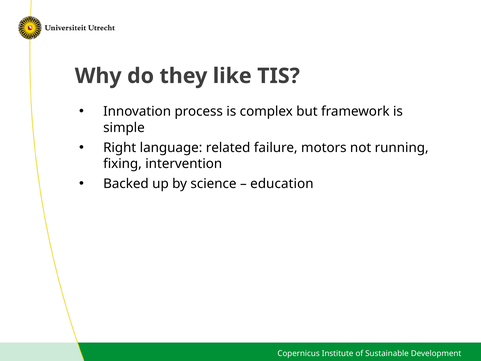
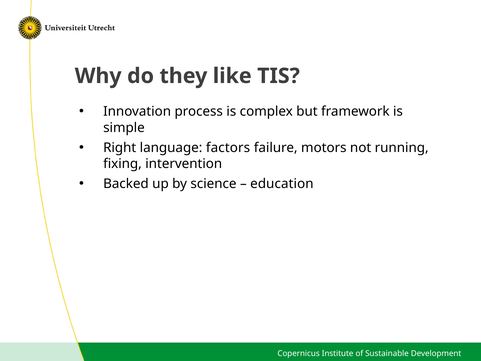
related: related -> factors
